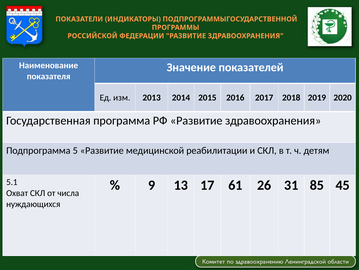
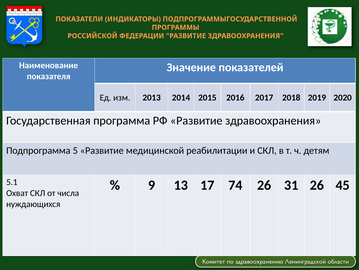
61: 61 -> 74
31 85: 85 -> 26
